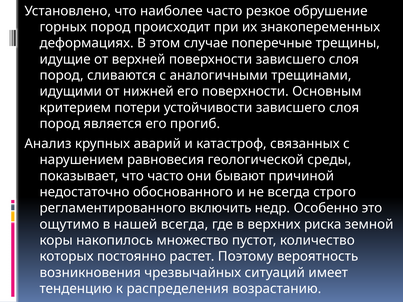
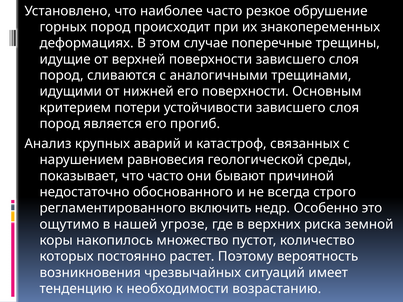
нашей всегда: всегда -> угрозе
распределения: распределения -> необходимости
